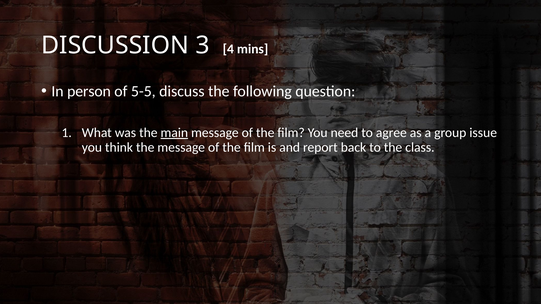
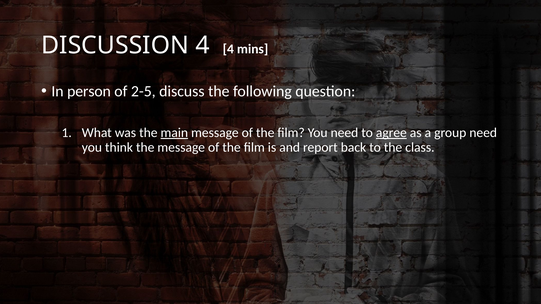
DISCUSSION 3: 3 -> 4
5-5: 5-5 -> 2-5
agree underline: none -> present
group issue: issue -> need
